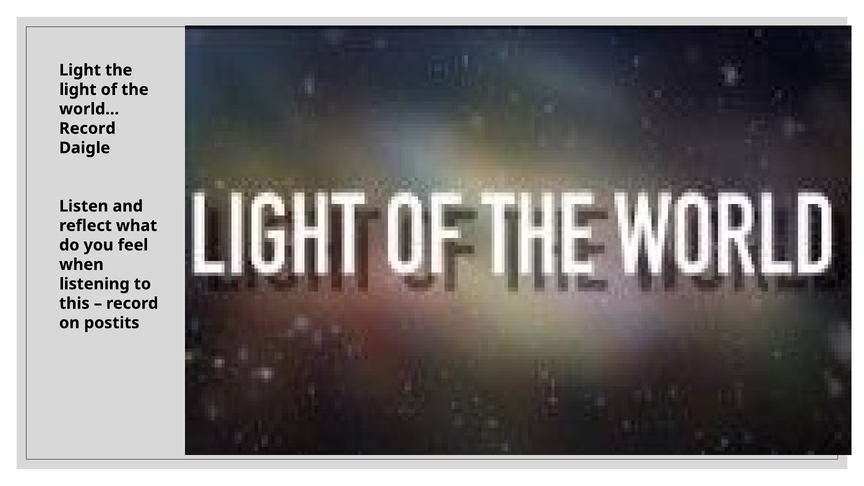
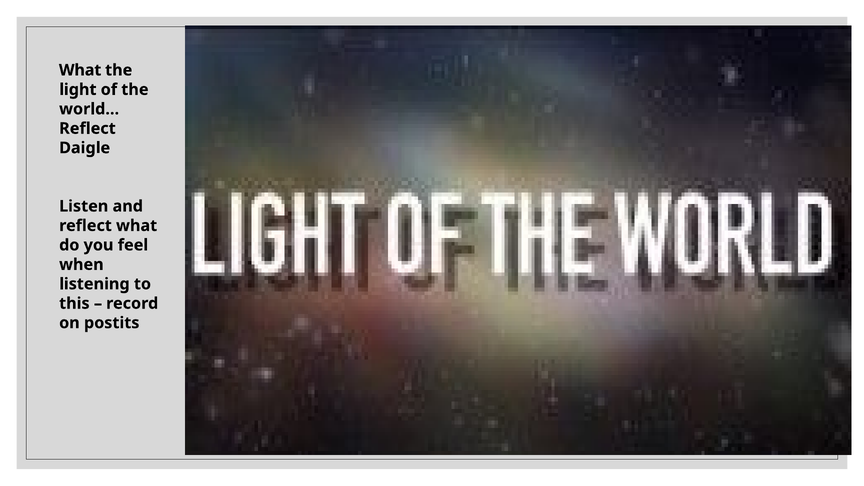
Light at (80, 70): Light -> What
Record at (87, 128): Record -> Reflect
